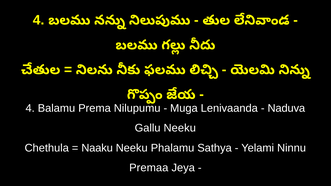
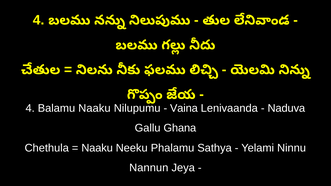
Balamu Prema: Prema -> Naaku
Muga: Muga -> Vaina
Gallu Neeku: Neeku -> Ghana
Premaa: Premaa -> Nannun
